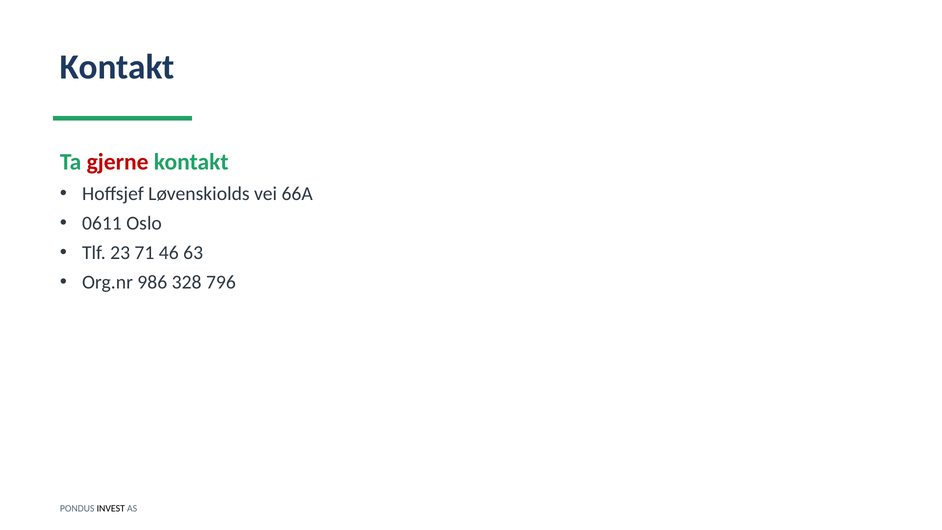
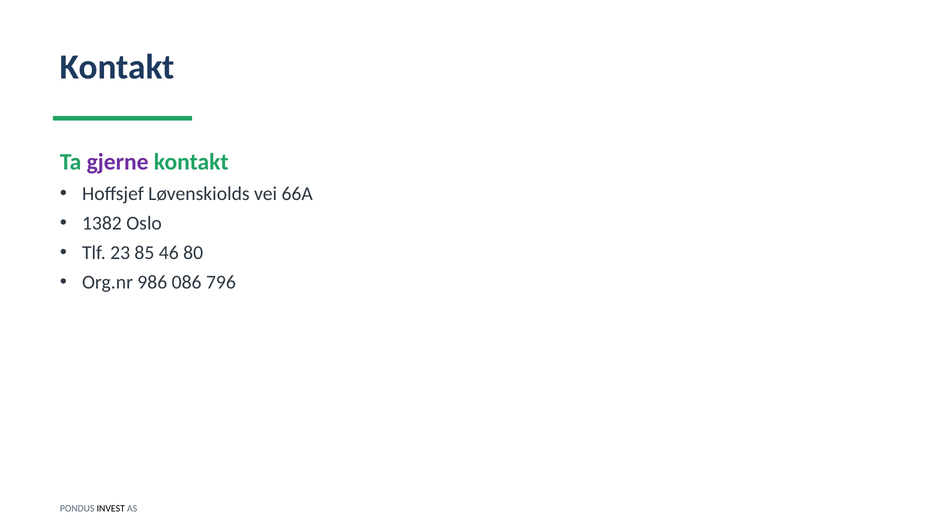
gjerne colour: red -> purple
0611: 0611 -> 1382
71: 71 -> 85
63: 63 -> 80
328: 328 -> 086
